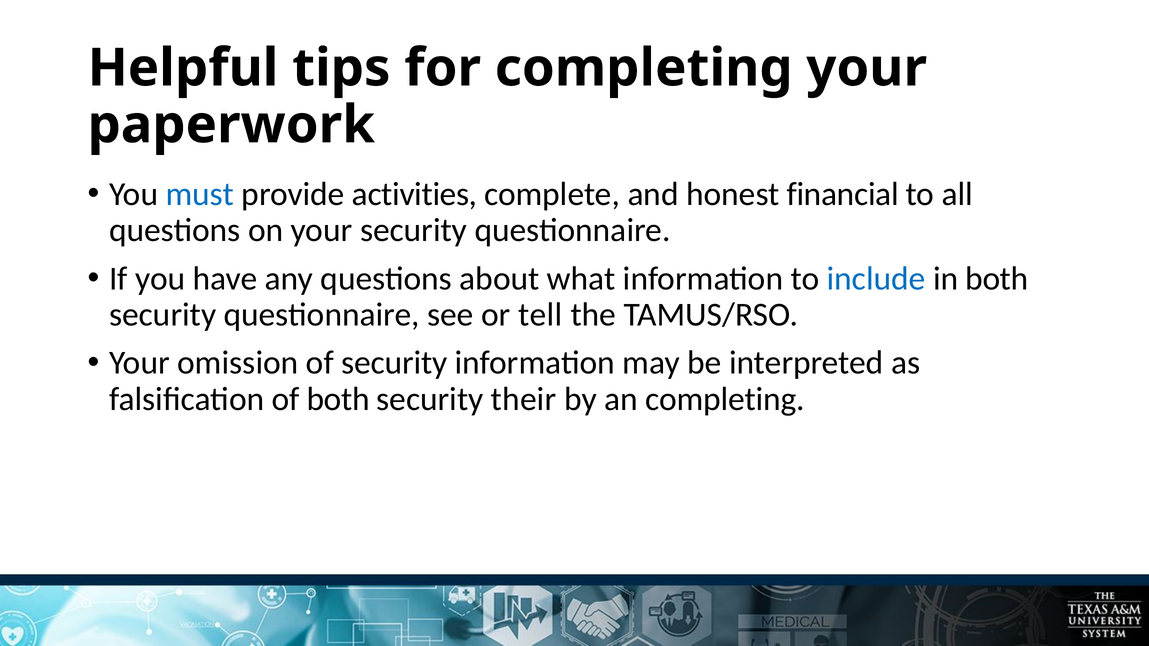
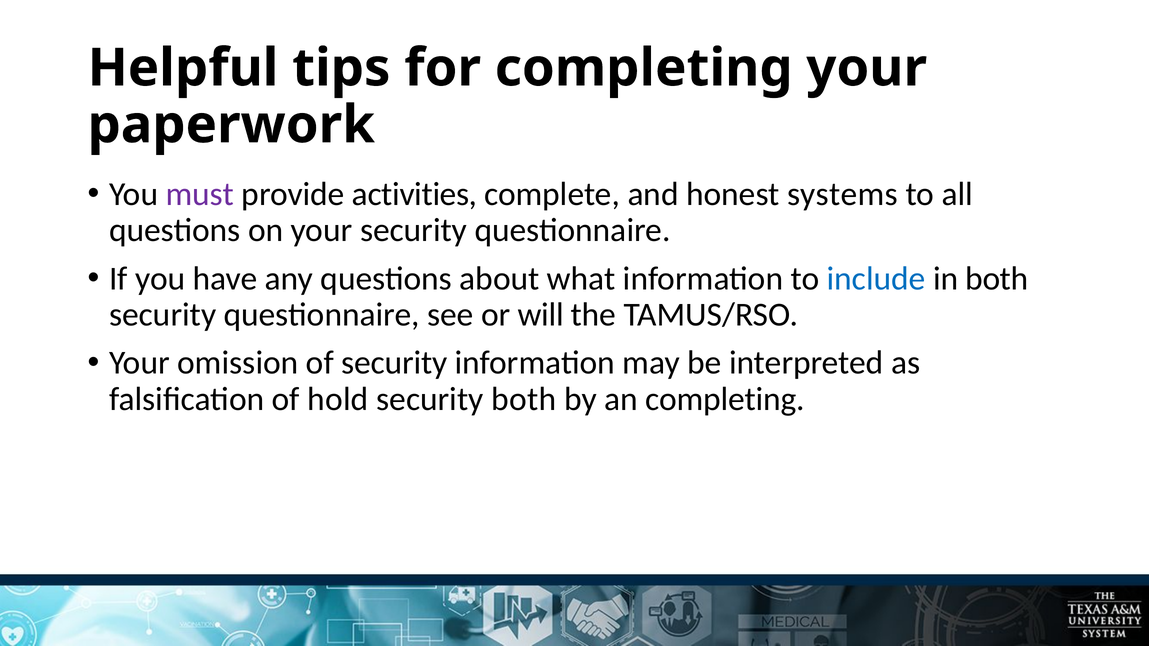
must colour: blue -> purple
financial: financial -> systems
tell: tell -> will
of both: both -> hold
security their: their -> both
